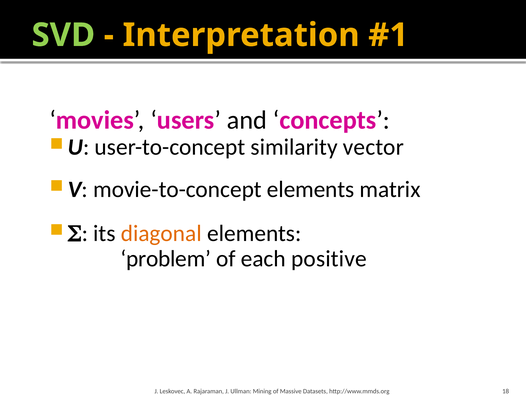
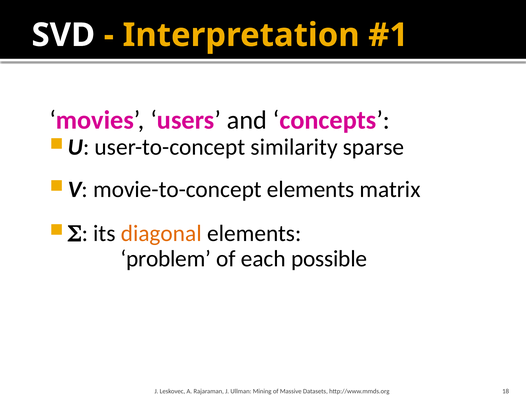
SVD colour: light green -> white
vector: vector -> sparse
positive: positive -> possible
